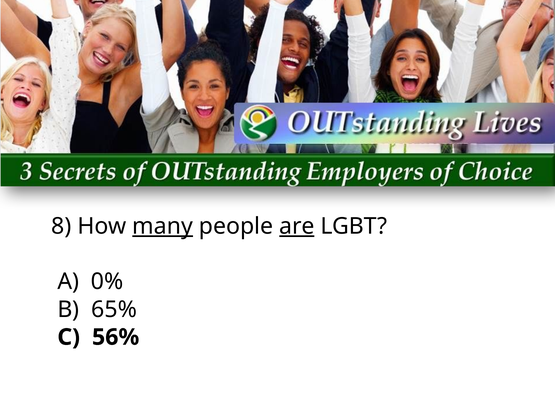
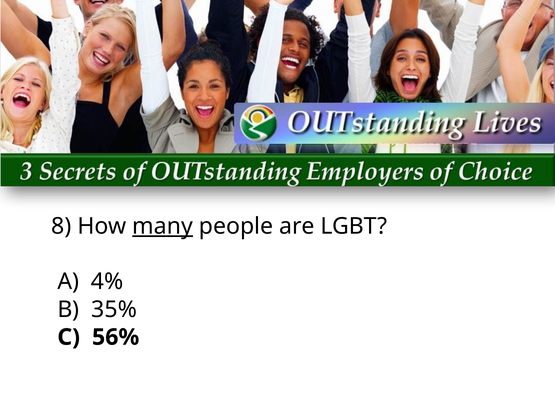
are underline: present -> none
0%: 0% -> 4%
65%: 65% -> 35%
